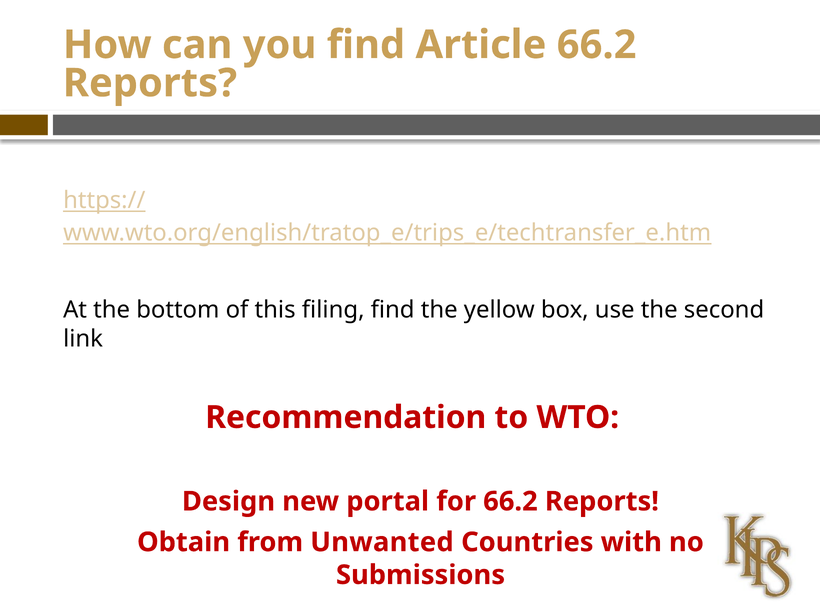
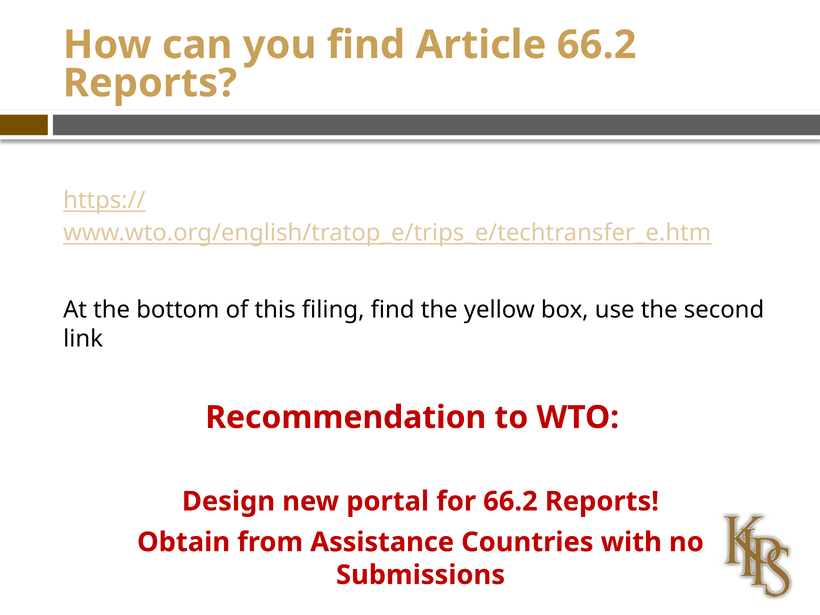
Unwanted: Unwanted -> Assistance
